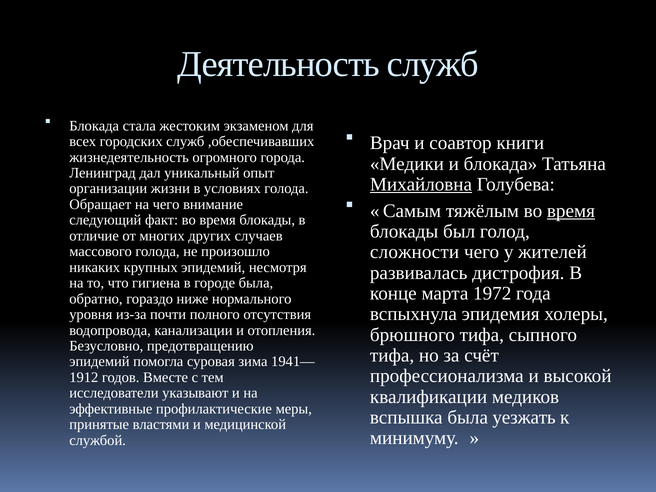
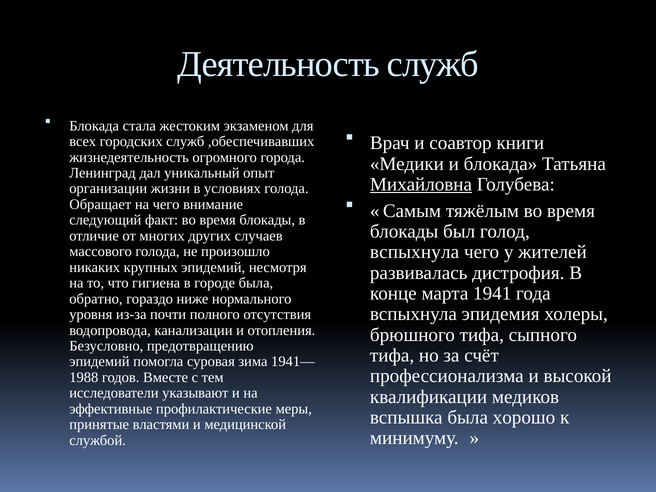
время at (571, 211) underline: present -> none
сложности at (415, 252): сложности -> вспыхнула
1972: 1972 -> 1941
1912: 1912 -> 1988
уезжать: уезжать -> хорошо
